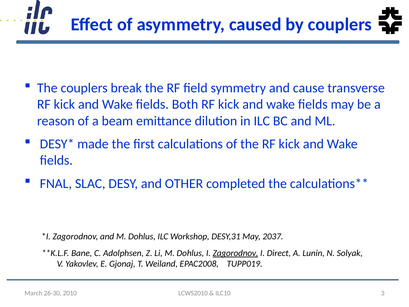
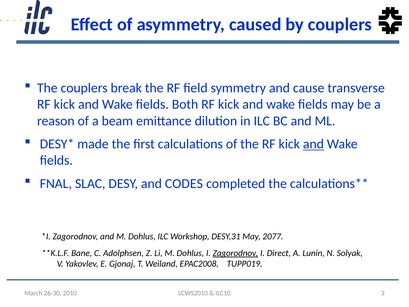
and at (313, 144) underline: none -> present
OTHER: OTHER -> CODES
2037: 2037 -> 2077
